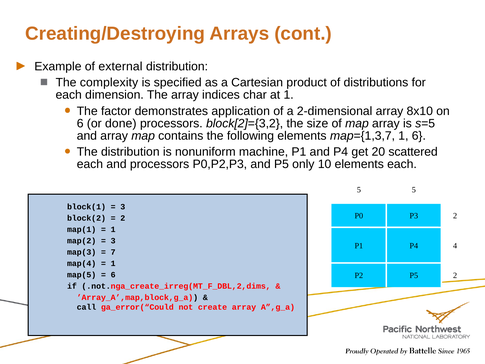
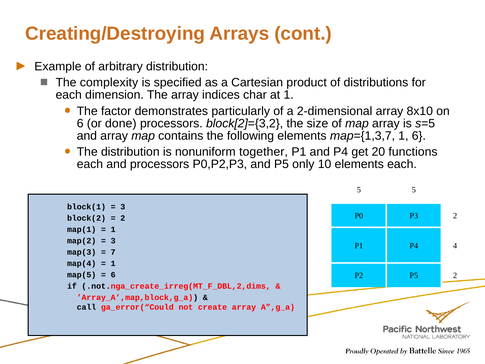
external: external -> arbitrary
application: application -> particularly
machine: machine -> together
scattered: scattered -> functions
